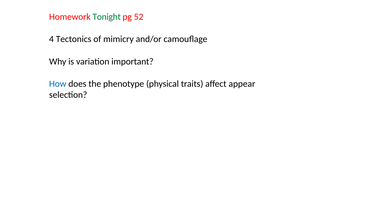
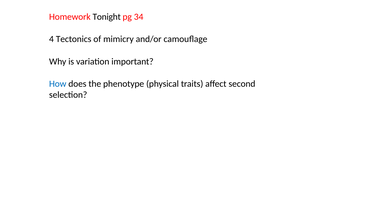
Tonight colour: green -> black
52: 52 -> 34
appear: appear -> second
